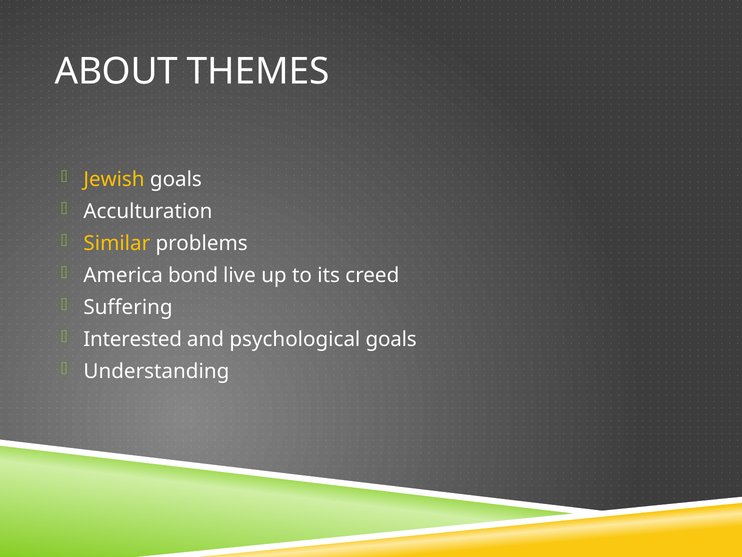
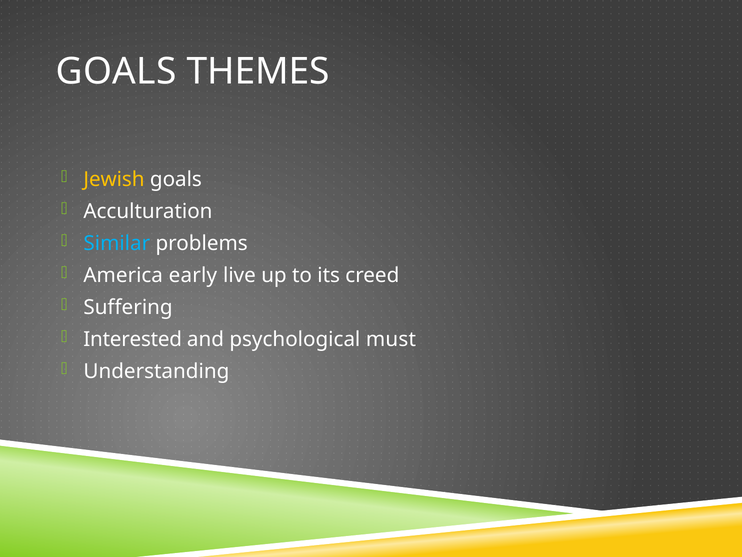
ABOUT at (116, 71): ABOUT -> GOALS
Similar colour: yellow -> light blue
bond: bond -> early
psychological goals: goals -> must
